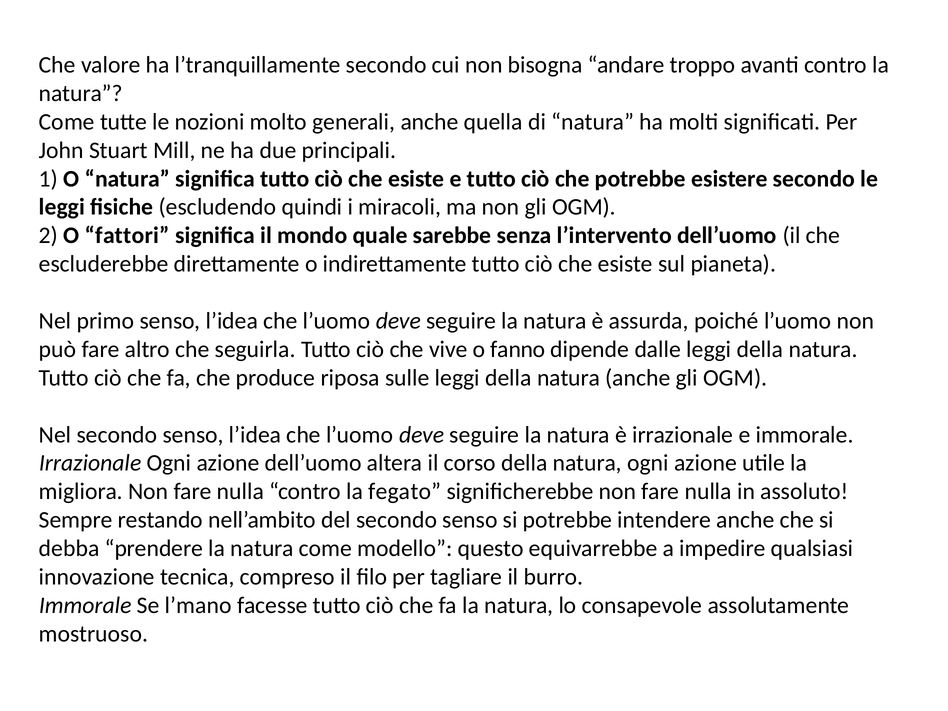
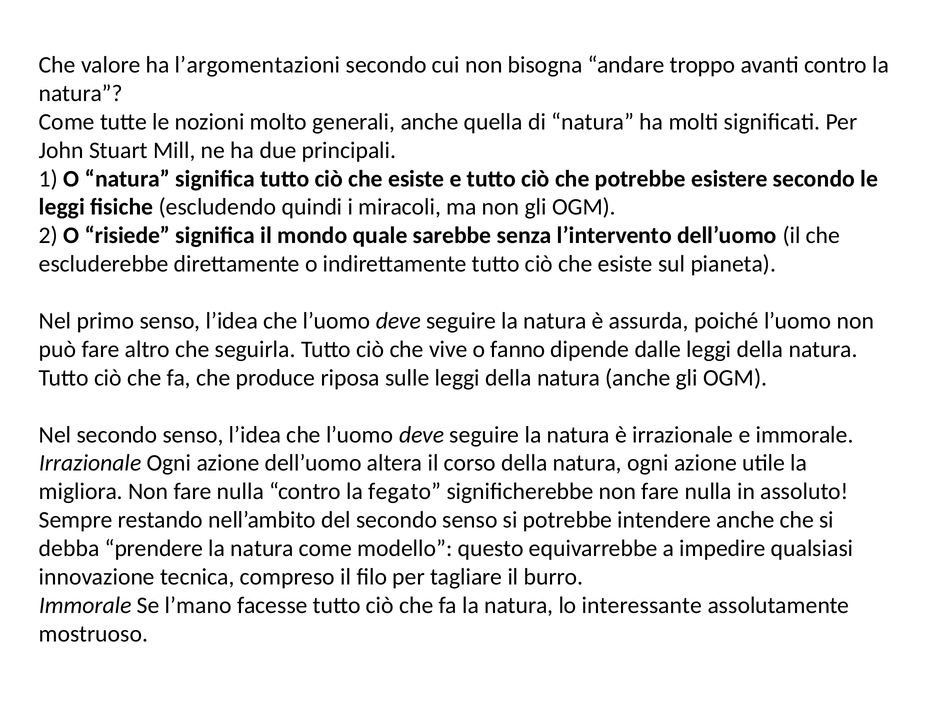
l’tranquillamente: l’tranquillamente -> l’argomentazioni
fattori: fattori -> risiede
consapevole: consapevole -> interessante
